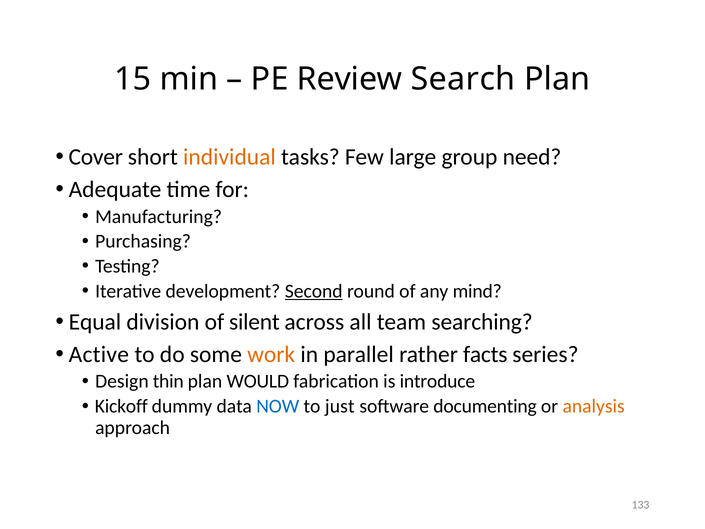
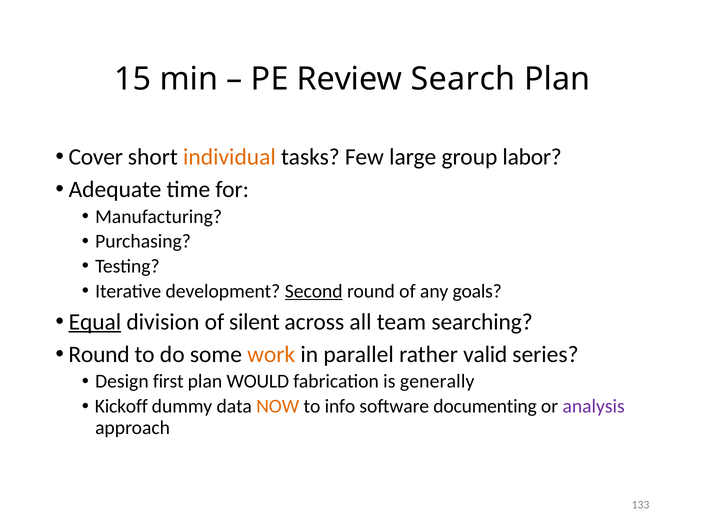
need: need -> labor
mind: mind -> goals
Equal underline: none -> present
Active at (99, 354): Active -> Round
facts: facts -> valid
thin: thin -> first
introduce: introduce -> generally
NOW colour: blue -> orange
just: just -> info
analysis colour: orange -> purple
